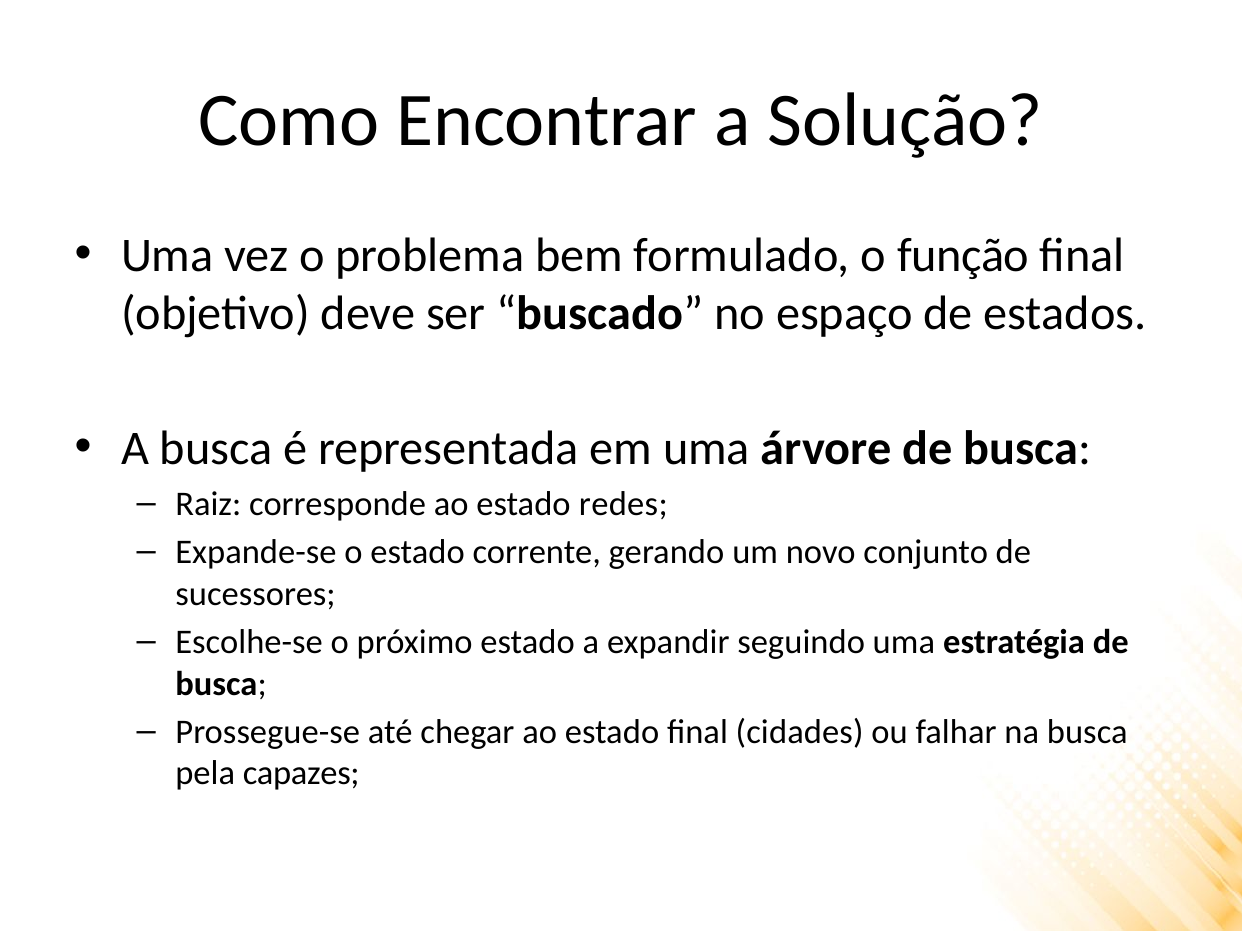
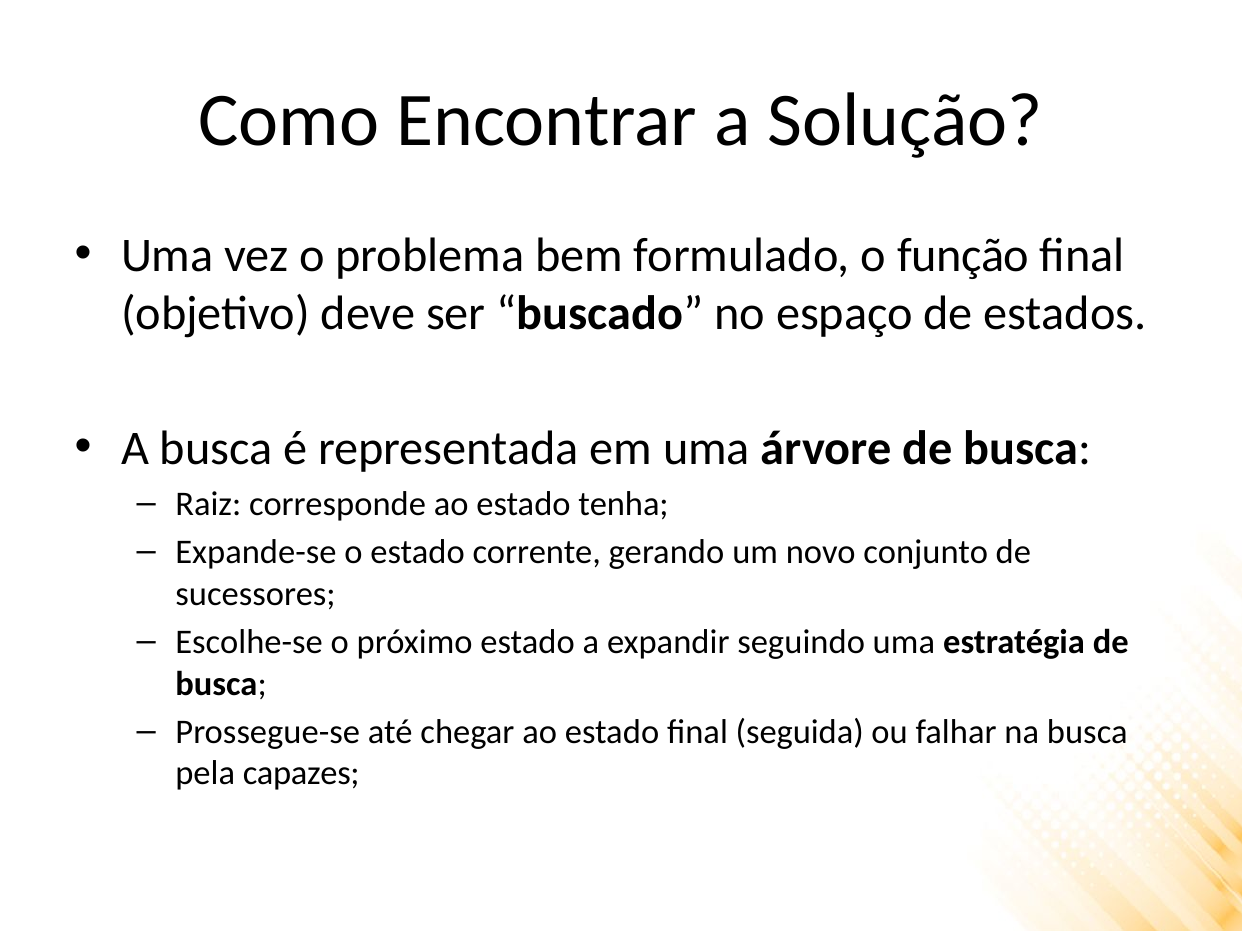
redes: redes -> tenha
cidades: cidades -> seguida
